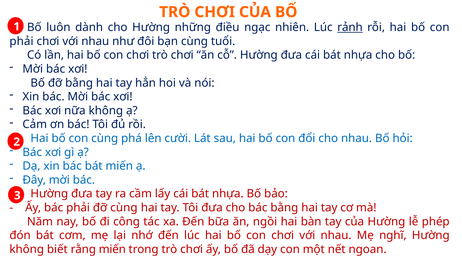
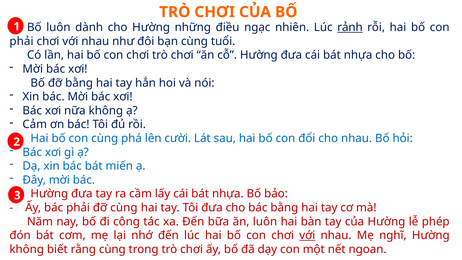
ăn ngồi: ngồi -> luôn
với at (307, 235) underline: none -> present
rằng miến: miến -> cùng
